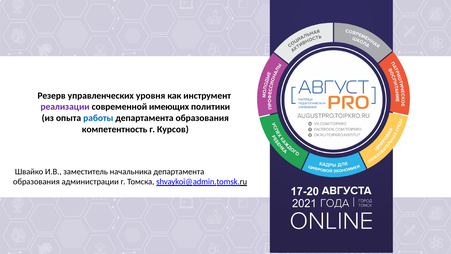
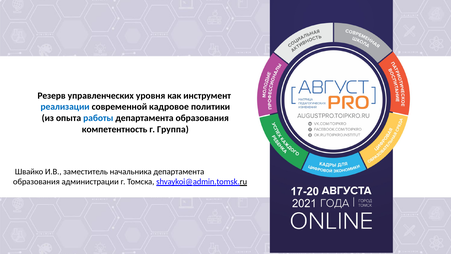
реализации colour: purple -> blue
имеющих: имеющих -> кадровое
Курсов: Курсов -> Группа
